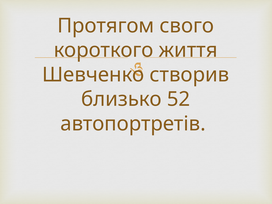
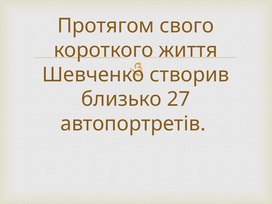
52: 52 -> 27
